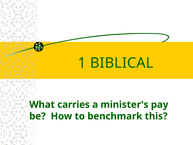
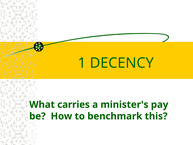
BIBLICAL: BIBLICAL -> DECENCY
